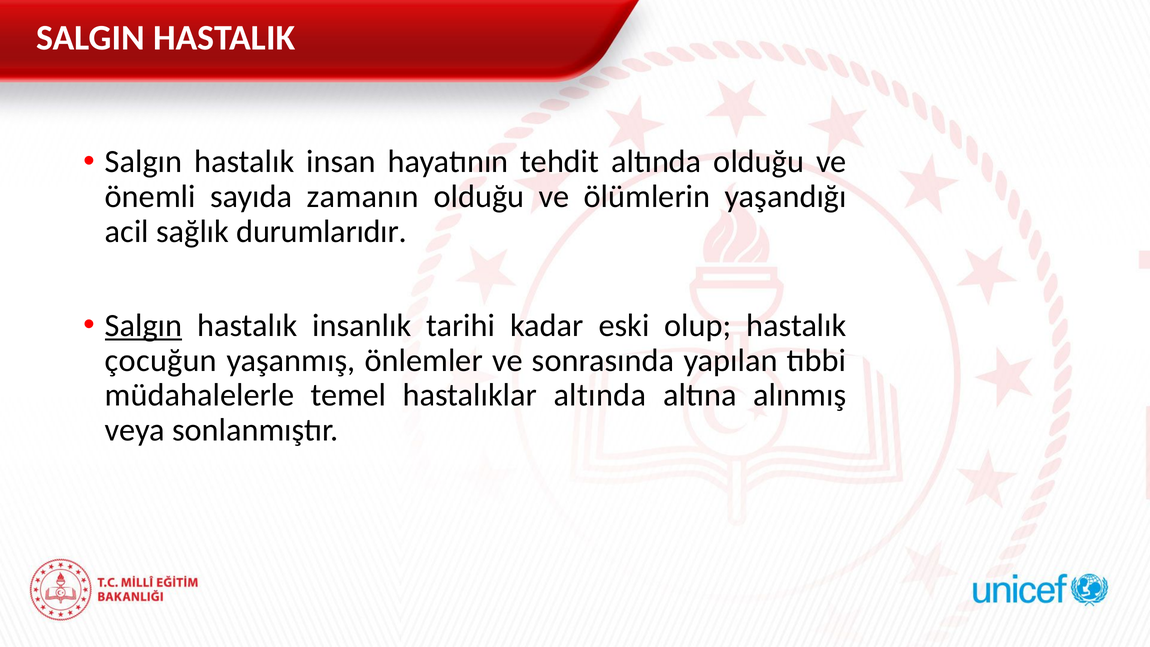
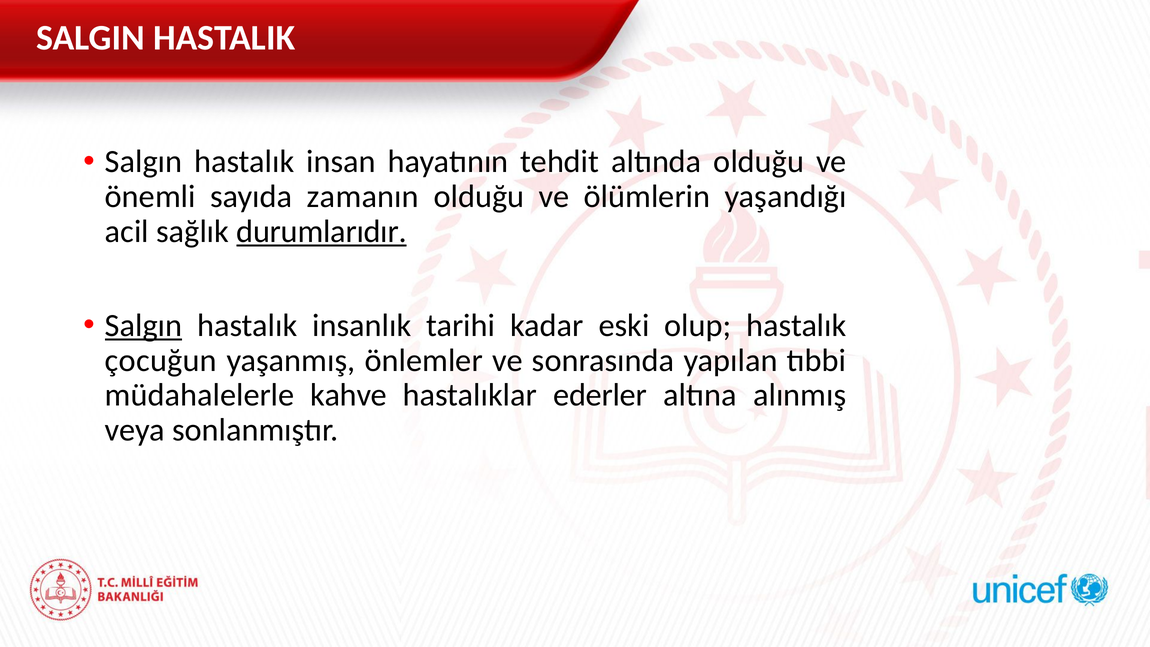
durumlarıdır underline: none -> present
temel: temel -> kahve
hastalıklar altında: altında -> ederler
